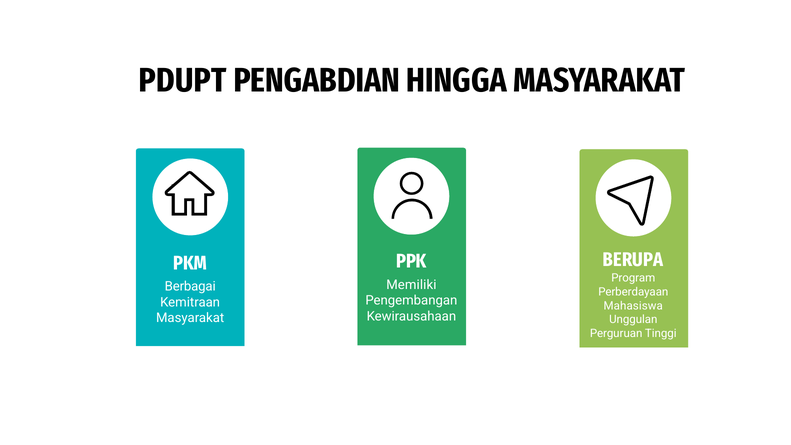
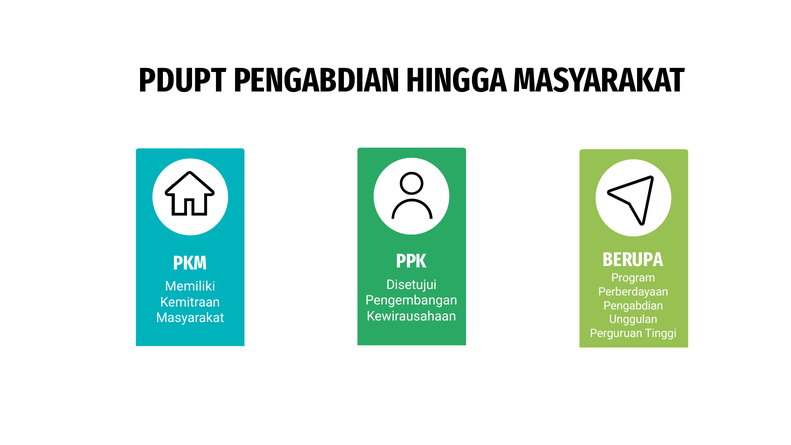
Memiliki: Memiliki -> Disetujui
Berbagai: Berbagai -> Memiliki
Mahasiswa at (633, 306): Mahasiswa -> Pengabdian
